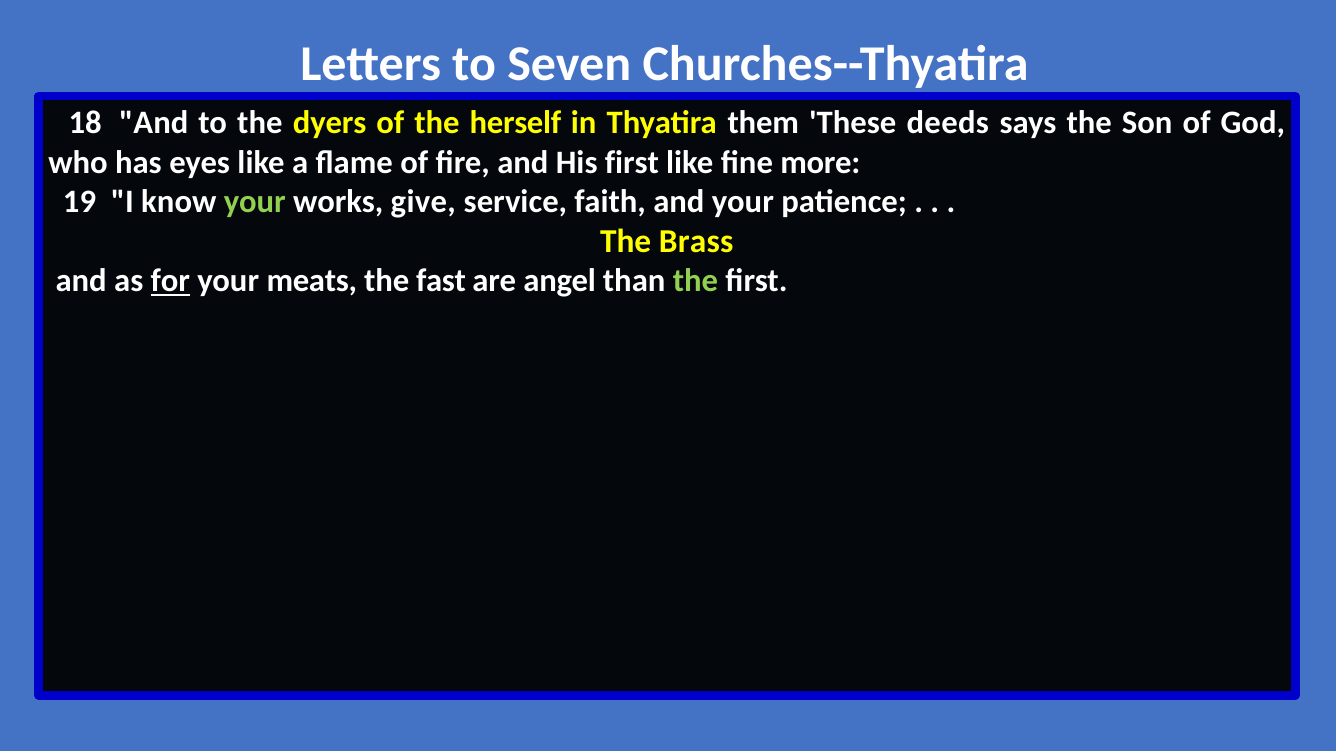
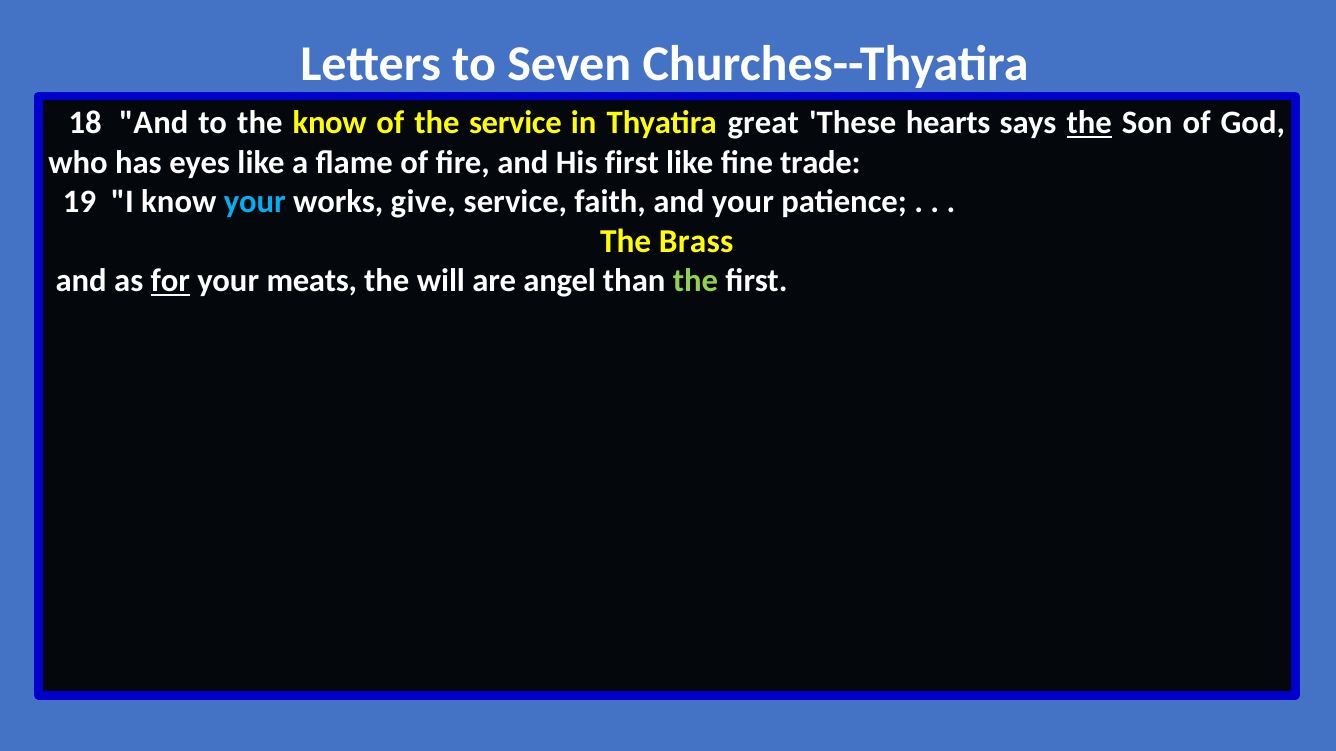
the dyers: dyers -> know
the herself: herself -> service
them: them -> great
deeds: deeds -> hearts
the at (1089, 123) underline: none -> present
more: more -> trade
your at (255, 202) colour: light green -> light blue
fast: fast -> will
